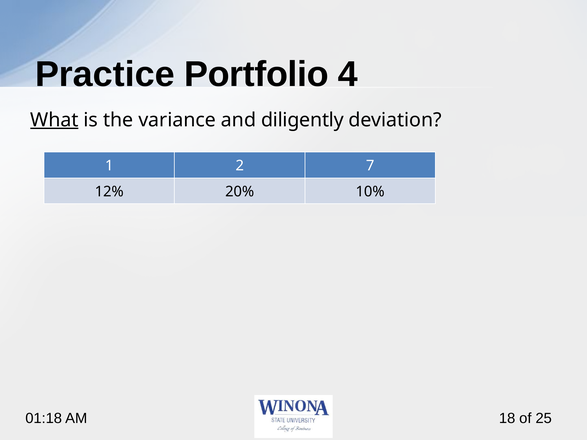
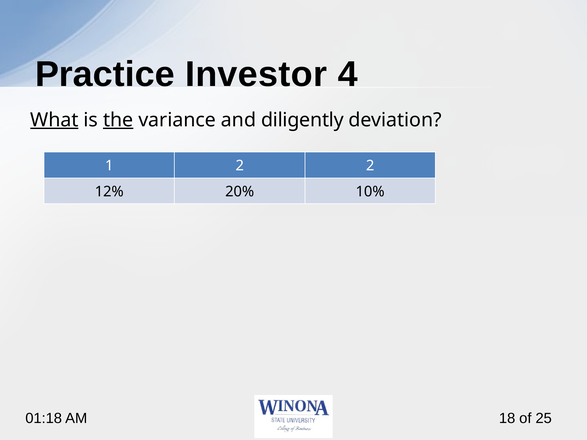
Portfolio: Portfolio -> Investor
the underline: none -> present
2 7: 7 -> 2
